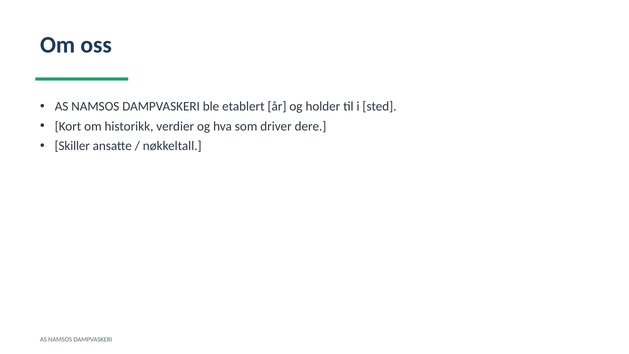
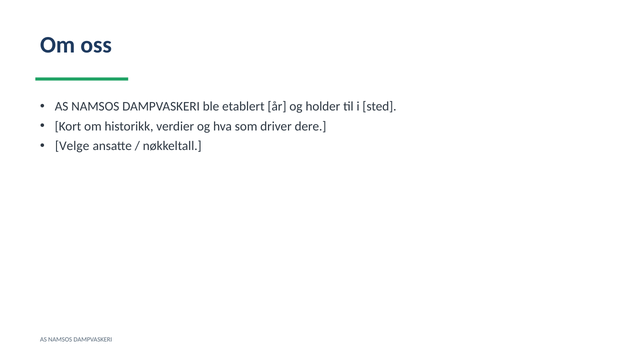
Skiller: Skiller -> Velge
